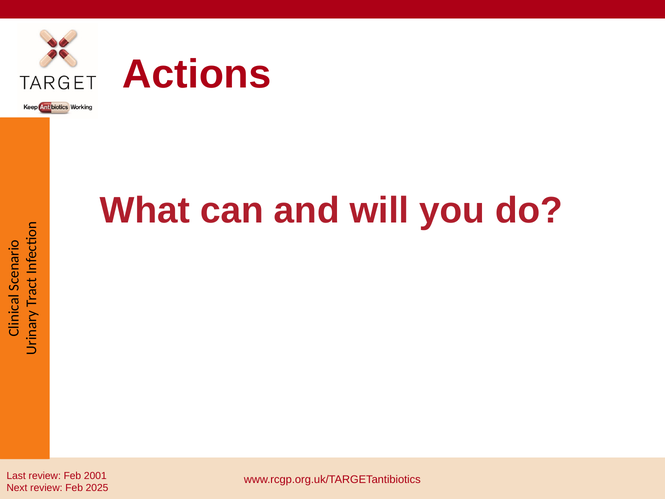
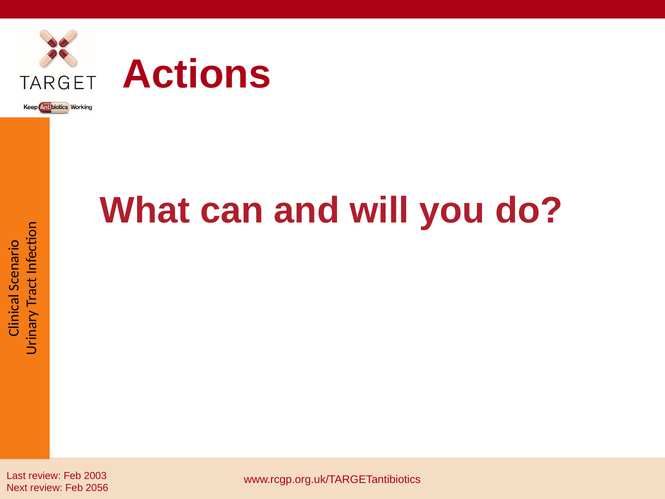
2001: 2001 -> 2003
Feb 2025: 2025 -> 2056
